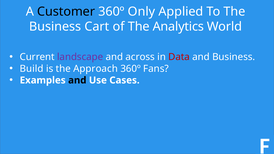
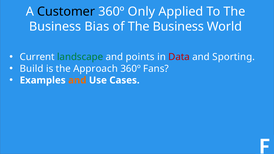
Cart: Cart -> Bias
of The Analytics: Analytics -> Business
landscape colour: purple -> green
across: across -> points
and Business: Business -> Sporting
and at (77, 80) colour: black -> orange
